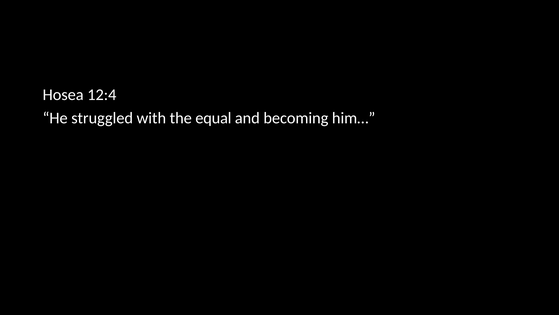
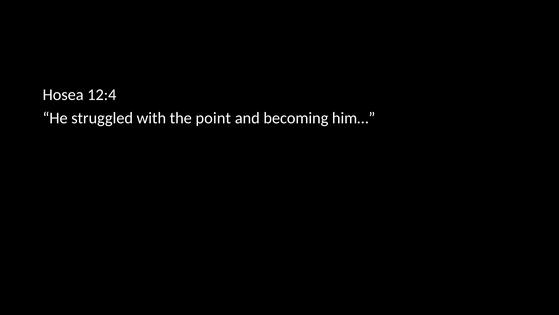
equal: equal -> point
